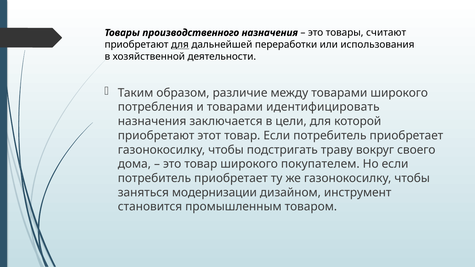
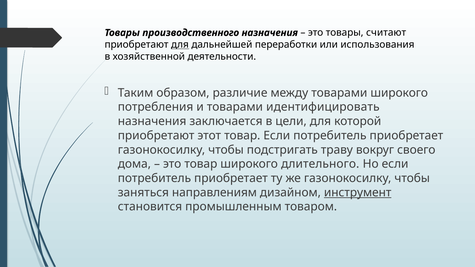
покупателем: покупателем -> длительного
модернизации: модернизации -> направлениям
инструмент underline: none -> present
